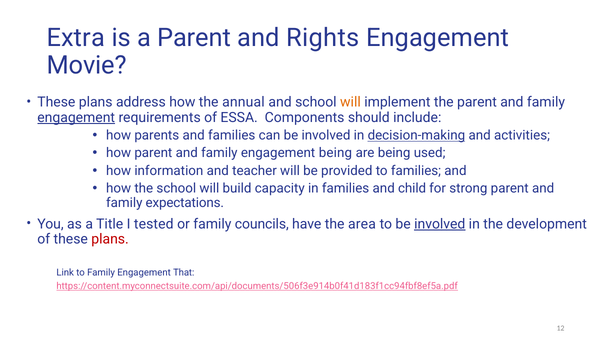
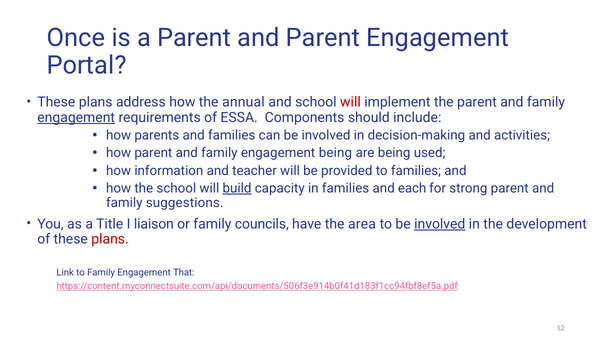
Extra: Extra -> Once
and Rights: Rights -> Parent
Movie: Movie -> Portal
will at (350, 102) colour: orange -> red
decision-making underline: present -> none
build underline: none -> present
child: child -> each
expectations: expectations -> suggestions
tested: tested -> liaison
